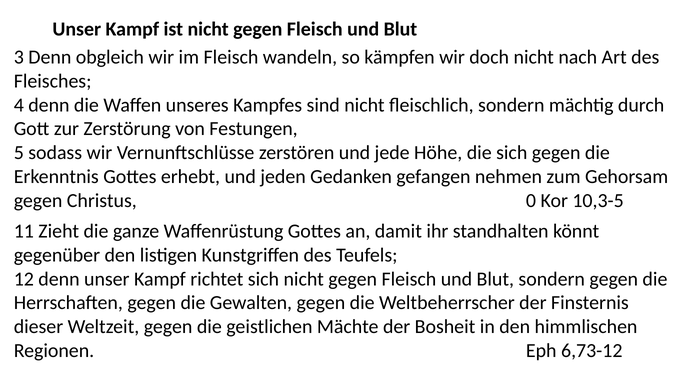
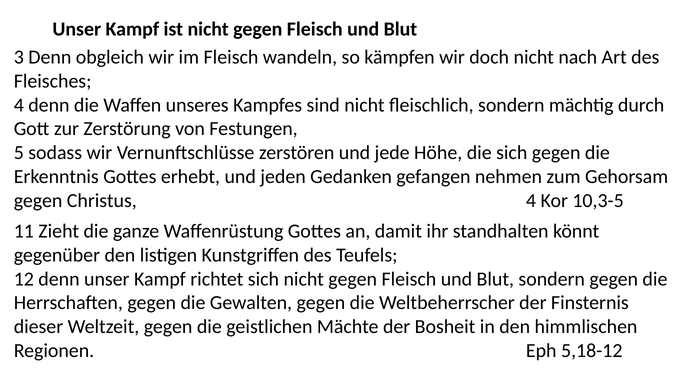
Christus 0: 0 -> 4
6,73-12: 6,73-12 -> 5,18-12
